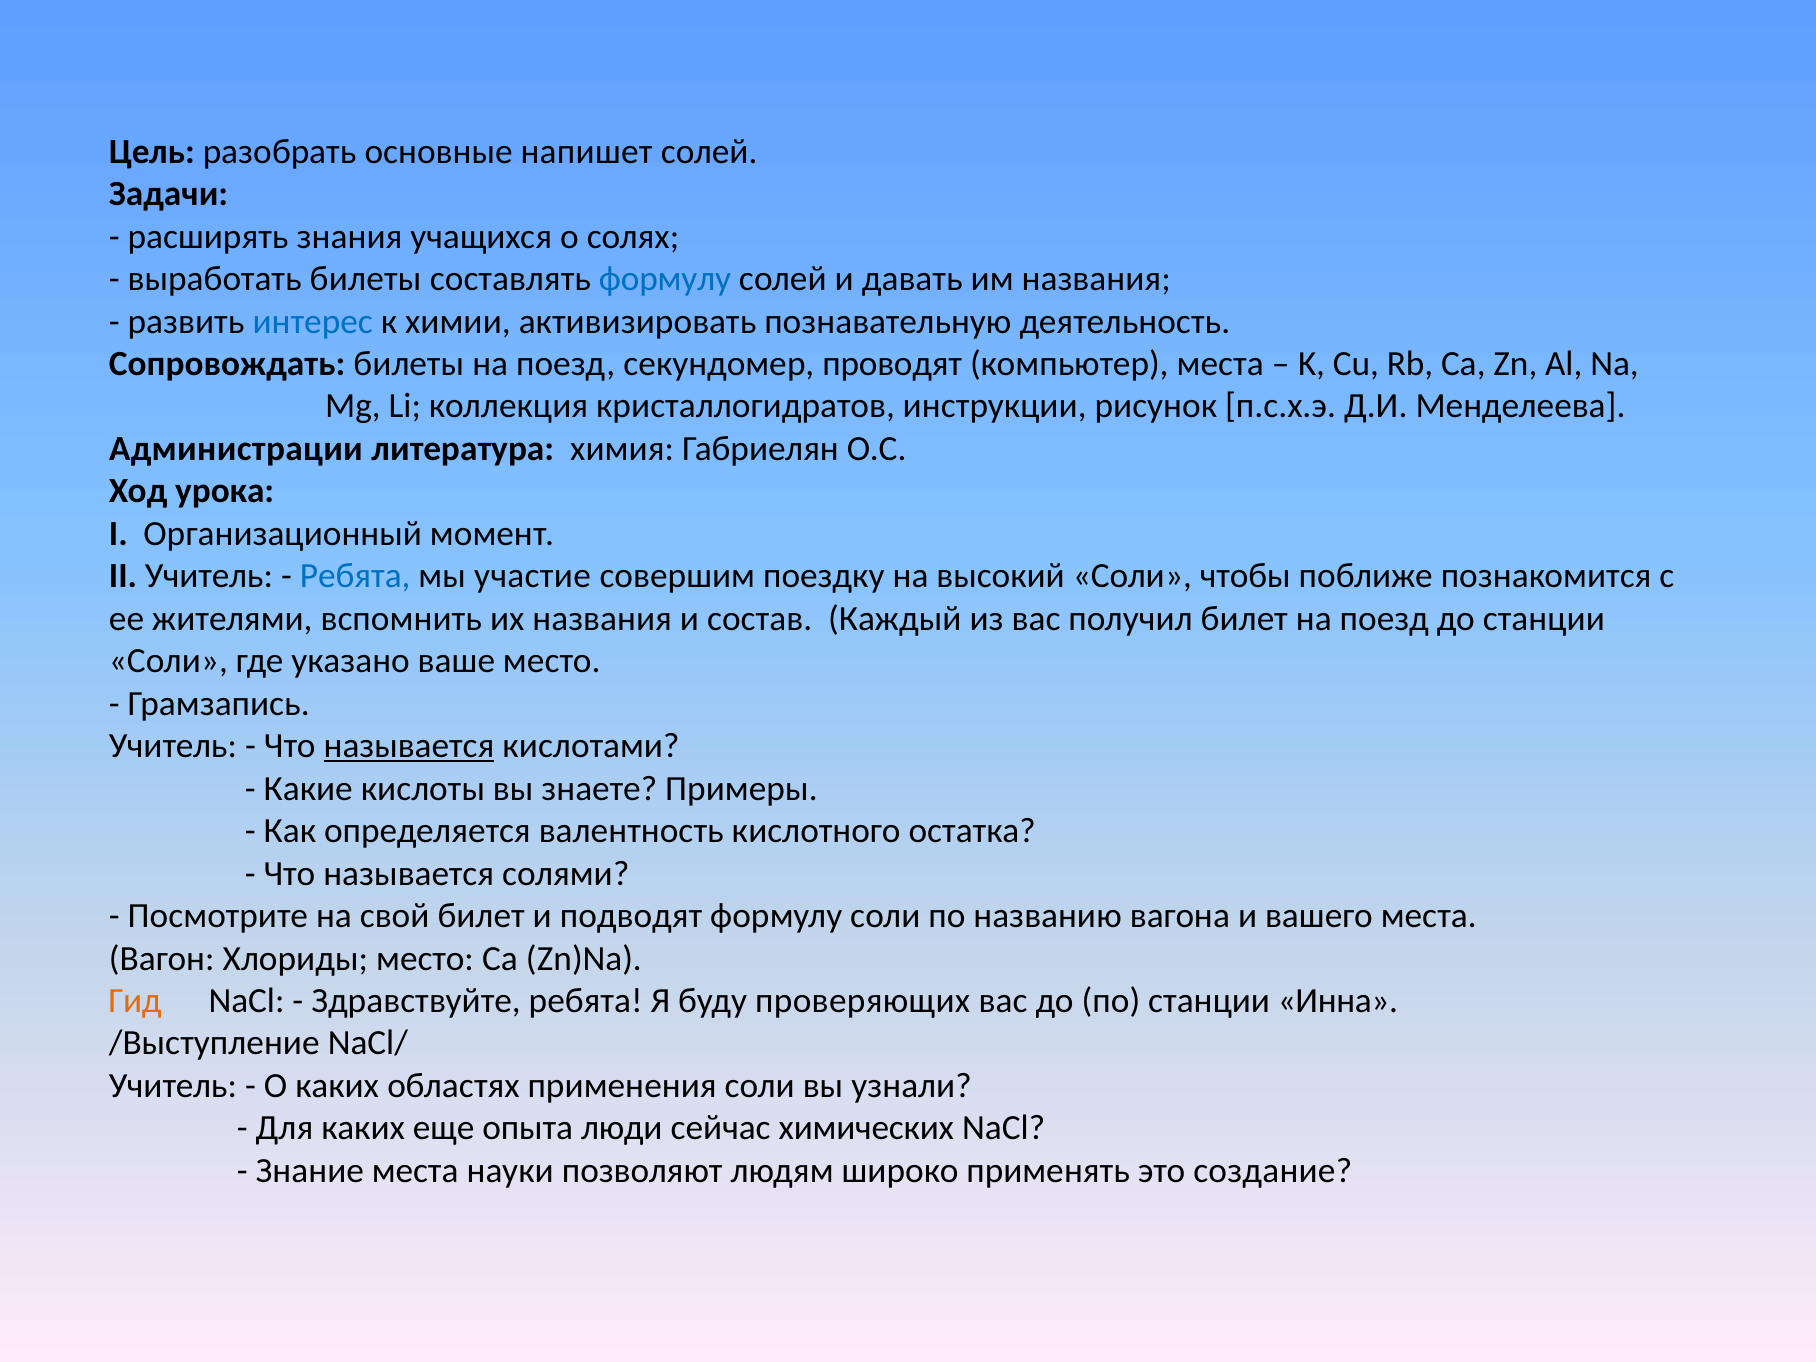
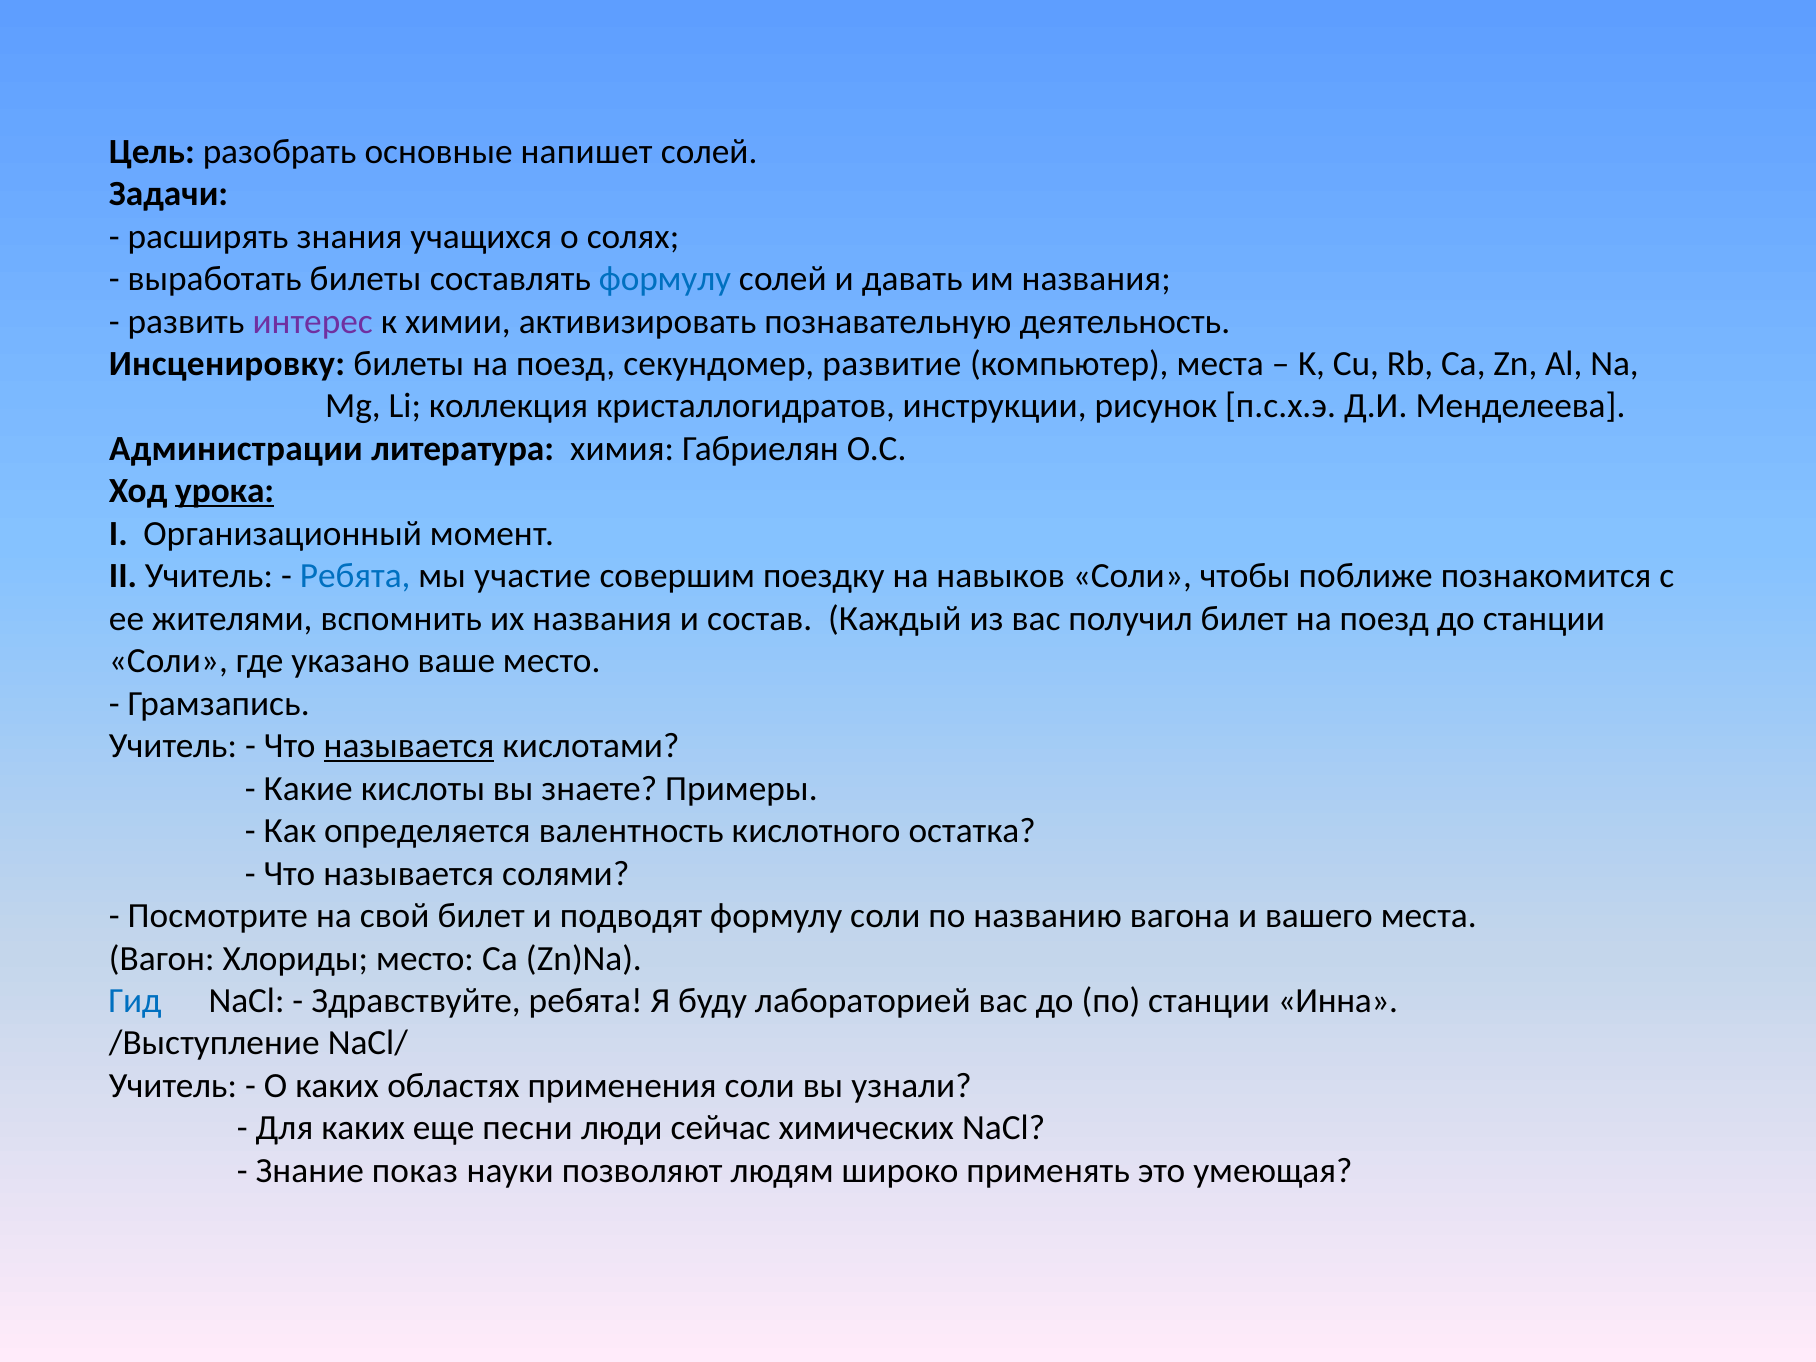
интерес colour: blue -> purple
Сопровождать: Сопровождать -> Инсценировку
проводят: проводят -> развитие
урока underline: none -> present
высокий: высокий -> навыков
Гид colour: orange -> blue
проверяющих: проверяющих -> лабораторией
опыта: опыта -> песни
Знание места: места -> показ
создание: создание -> умеющая
